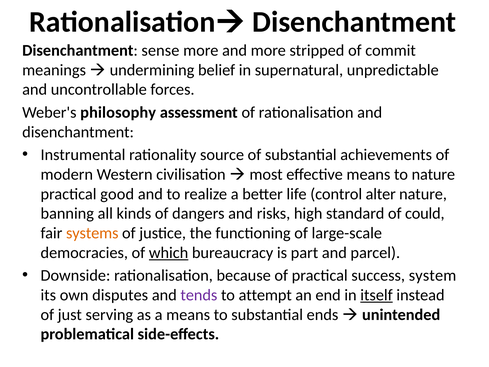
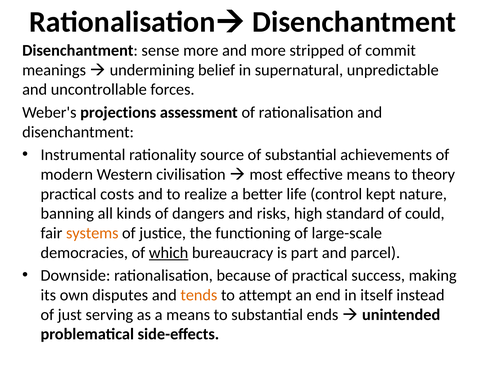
philosophy: philosophy -> projections
to nature: nature -> theory
good: good -> costs
alter: alter -> kept
system: system -> making
tends colour: purple -> orange
itself underline: present -> none
